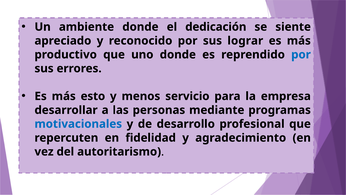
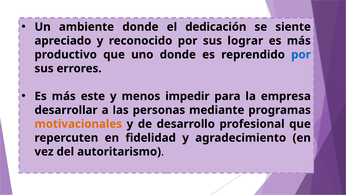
esto: esto -> este
servicio: servicio -> impedir
motivacionales colour: blue -> orange
